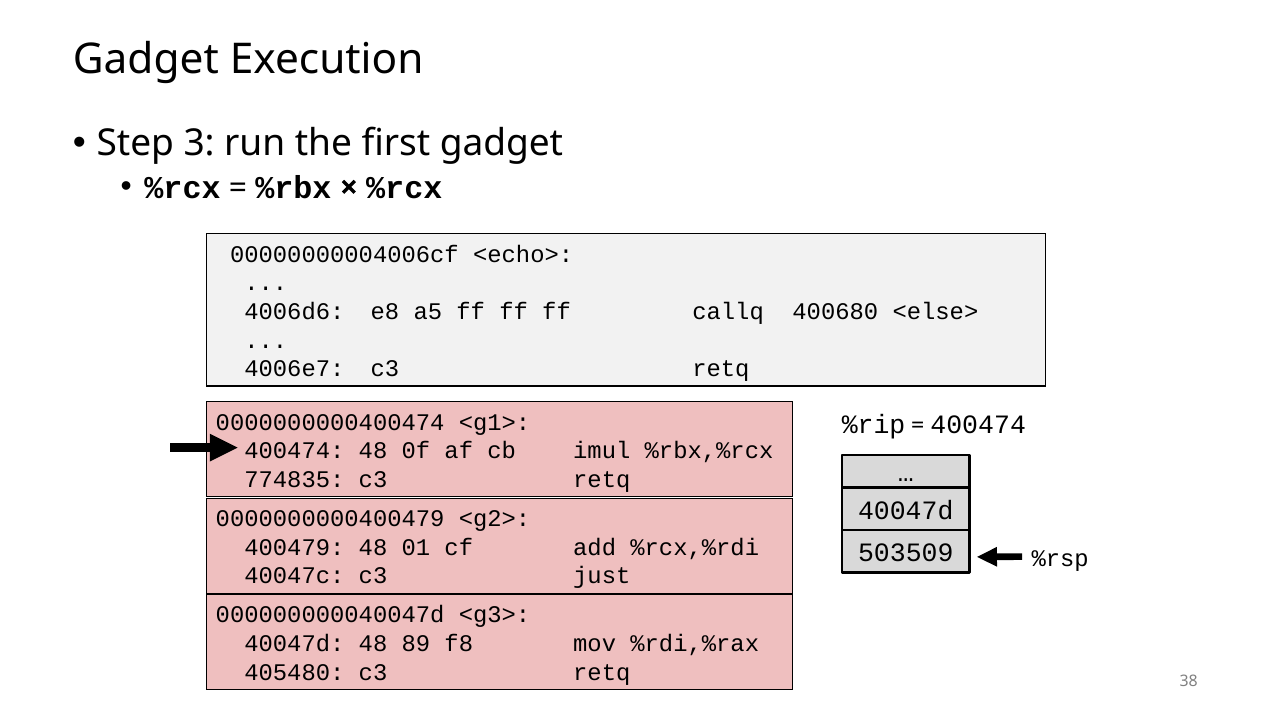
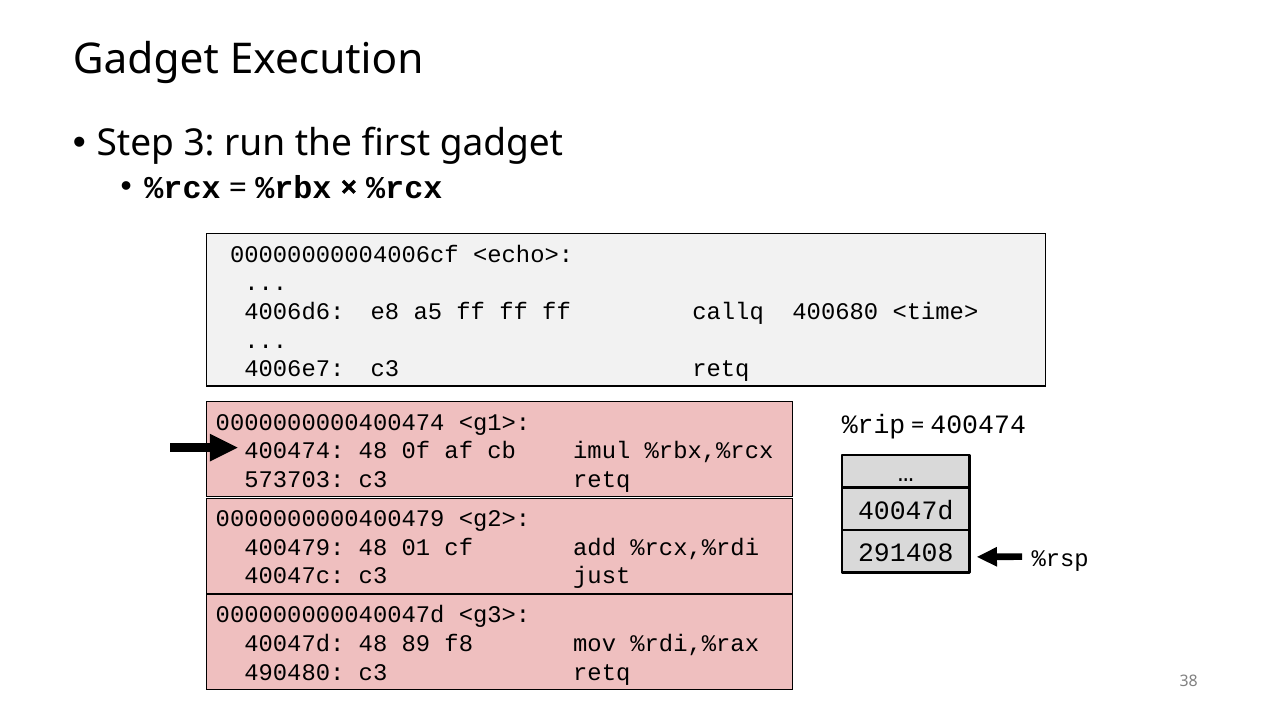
<else>: <else> -> <time>
774835: 774835 -> 573703
503509: 503509 -> 291408
405480: 405480 -> 490480
